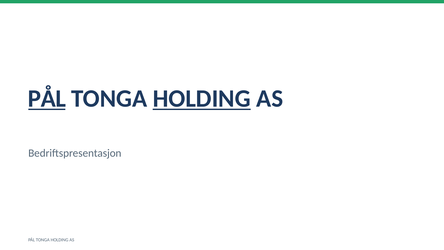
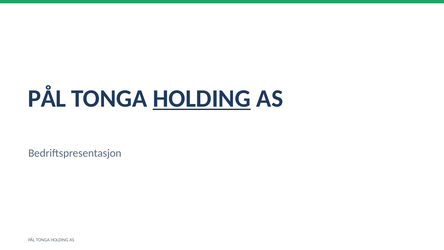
PÅL at (47, 98) underline: present -> none
